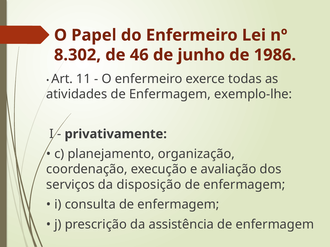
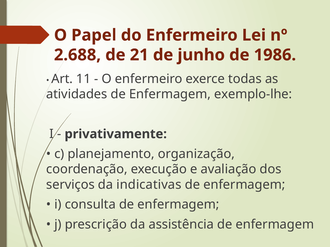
8.302: 8.302 -> 2.688
46: 46 -> 21
disposição: disposição -> indicativas
